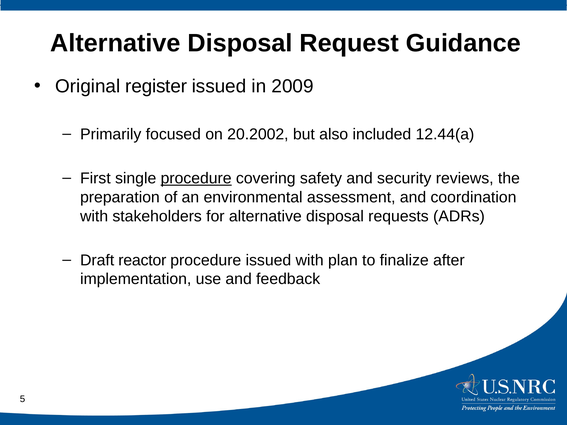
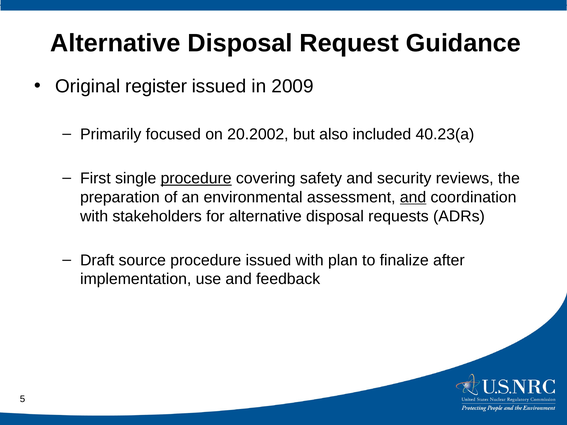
12.44(a: 12.44(a -> 40.23(a
and at (413, 197) underline: none -> present
reactor: reactor -> source
